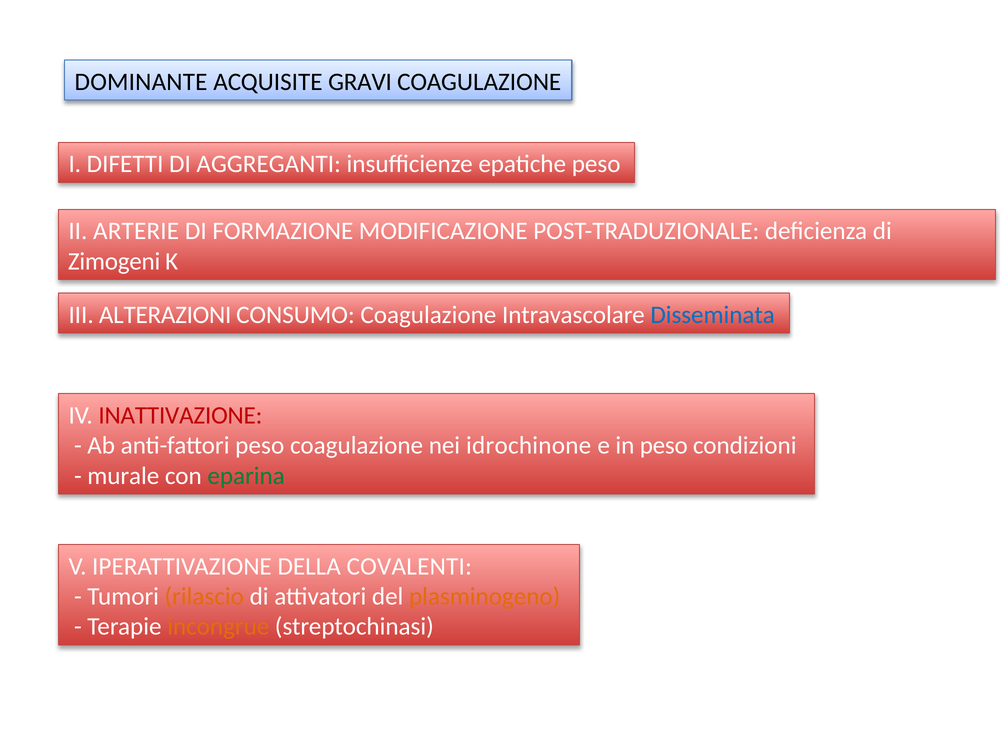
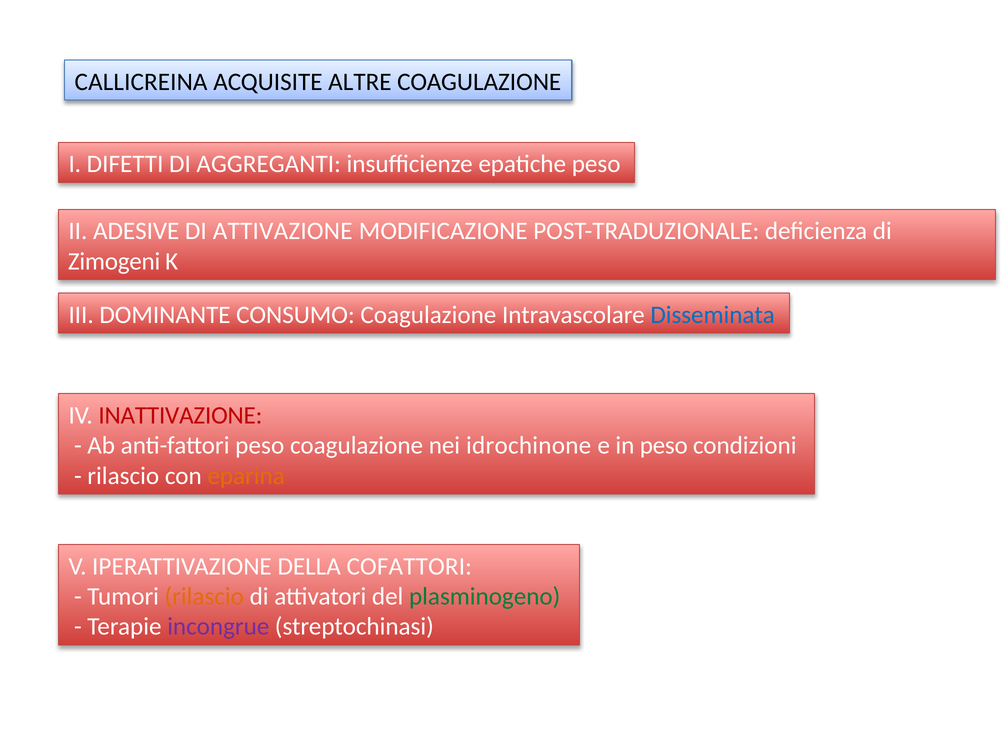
DOMINANTE: DOMINANTE -> CALLICREINA
GRAVI: GRAVI -> ALTRE
ARTERIE: ARTERIE -> ADESIVE
FORMAZIONE: FORMAZIONE -> ATTIVAZIONE
ALTERAZIONI: ALTERAZIONI -> DOMINANTE
murale at (123, 476): murale -> rilascio
eparina colour: green -> orange
COVALENTI: COVALENTI -> COFATTORI
plasminogeno colour: orange -> green
incongrue colour: orange -> purple
